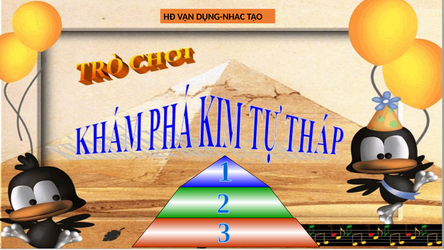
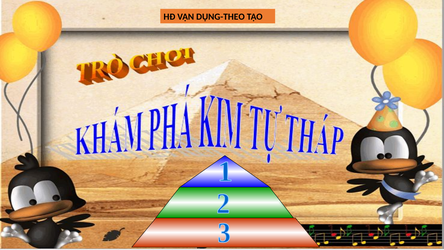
DỤNG-NHAC: DỤNG-NHAC -> DỤNG-THEO
